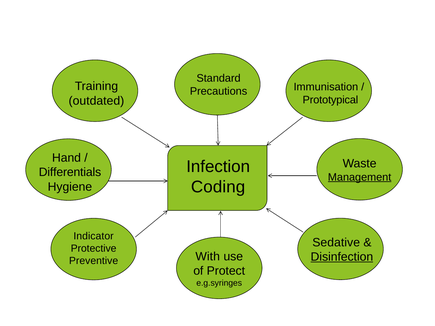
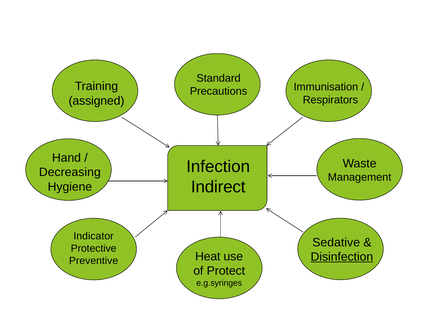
Prototypical: Prototypical -> Respirators
outdated: outdated -> assigned
Differentials: Differentials -> Decreasing
Management underline: present -> none
Coding: Coding -> Indirect
With: With -> Heat
